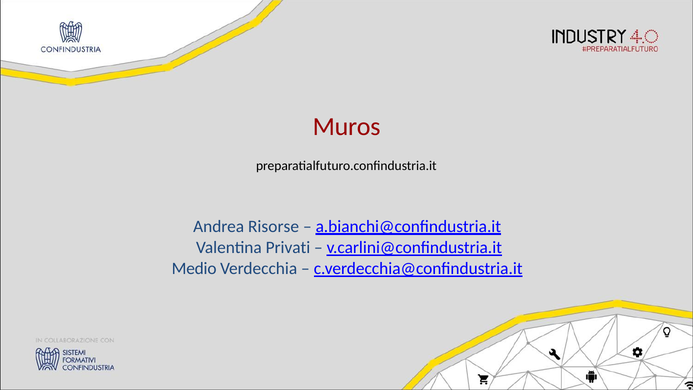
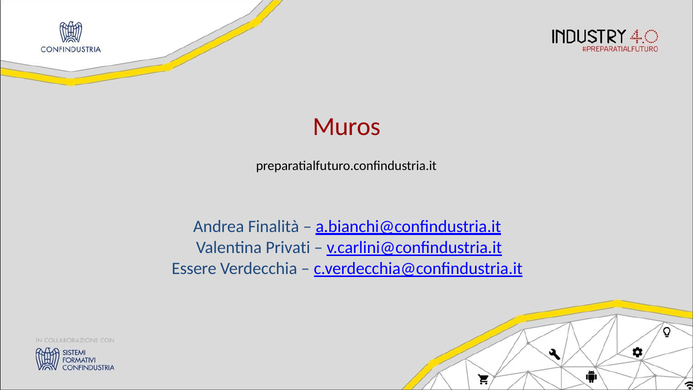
Risorse: Risorse -> Finalità
Medio: Medio -> Essere
